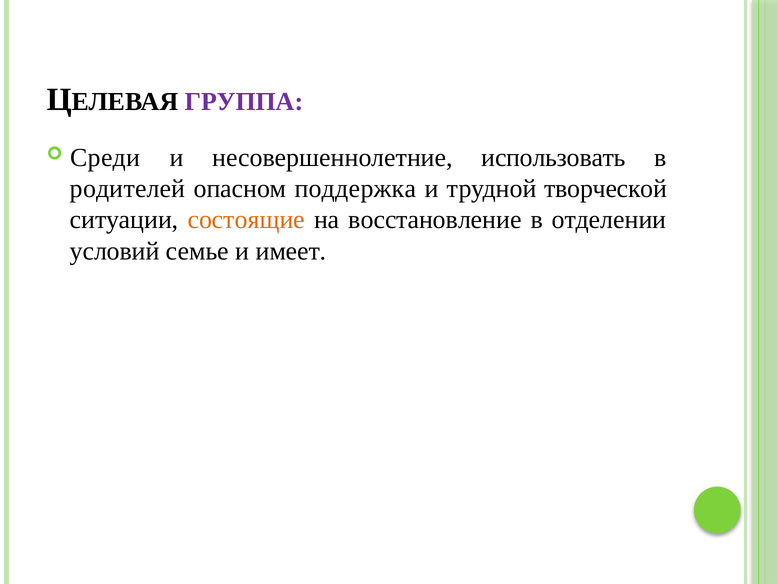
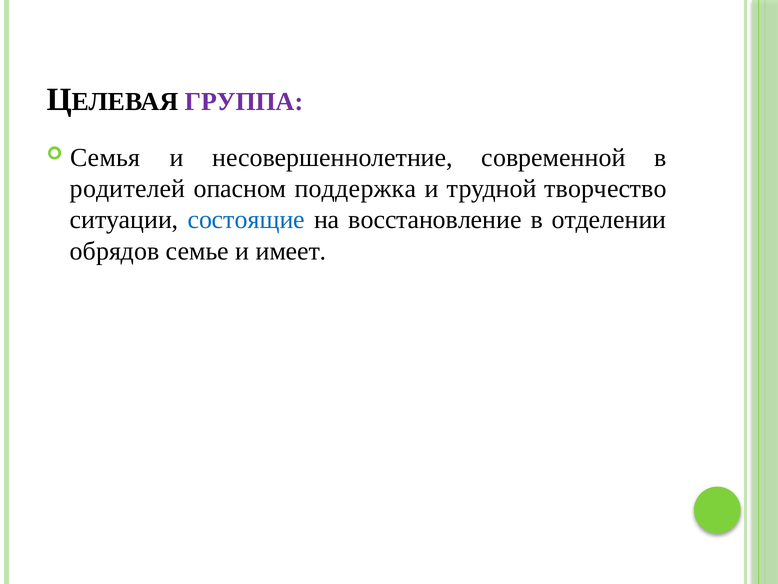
Среди: Среди -> Семья
использовать: использовать -> современной
творческой: творческой -> творчество
состоящие colour: orange -> blue
условий: условий -> обрядов
